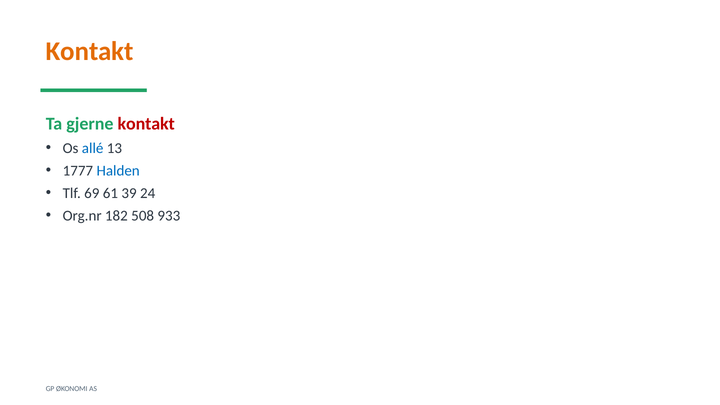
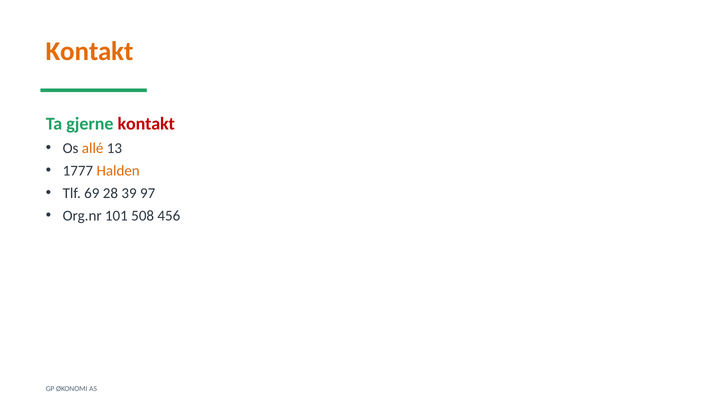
allé colour: blue -> orange
Halden colour: blue -> orange
61: 61 -> 28
24: 24 -> 97
182: 182 -> 101
933: 933 -> 456
